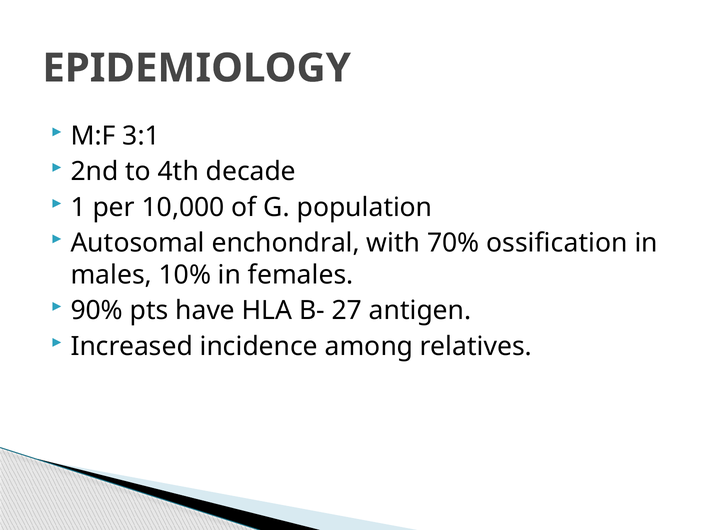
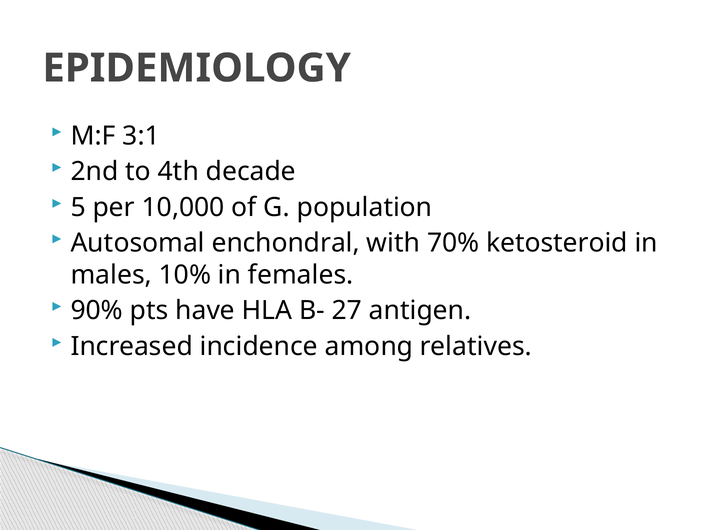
1: 1 -> 5
ossification: ossification -> ketosteroid
